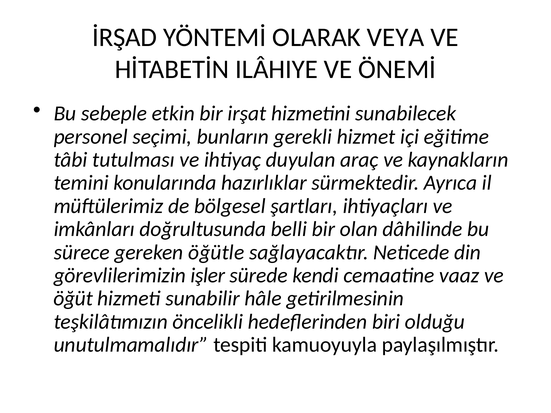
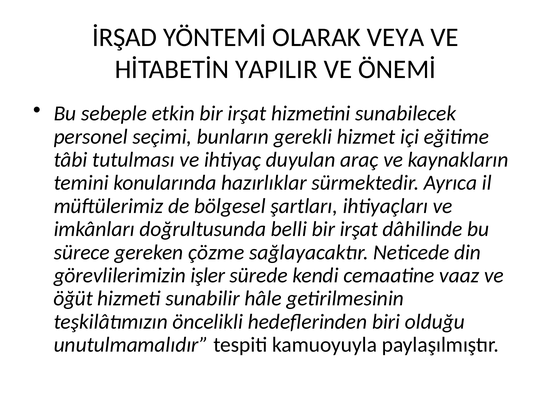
ILÂHIYE: ILÂHIYE -> YAPILIR
belli bir olan: olan -> irşat
öğütle: öğütle -> çözme
